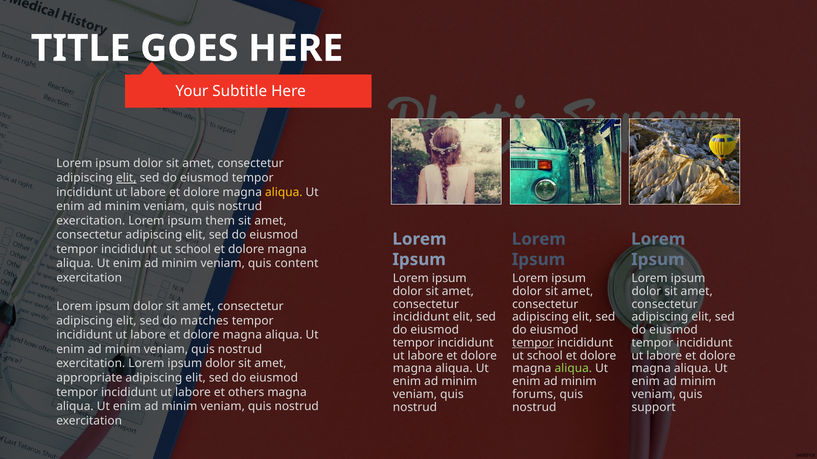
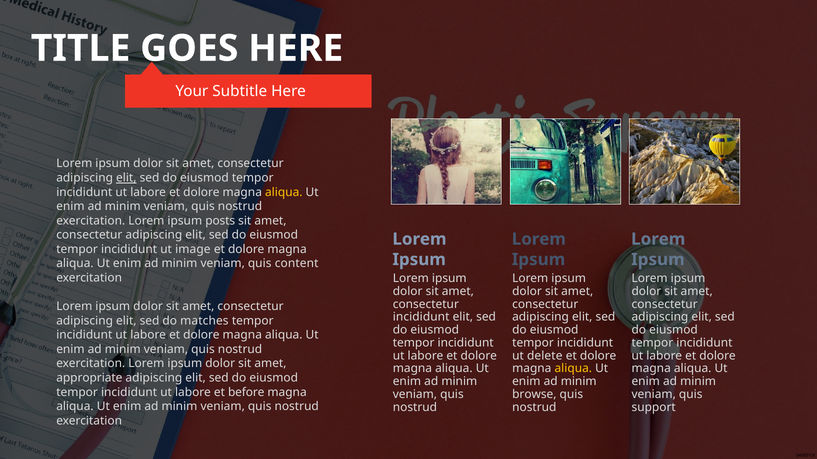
them: them -> posts
school at (193, 250): school -> image
tempor at (533, 343) underline: present -> none
school at (545, 356): school -> delete
aliqua at (573, 369) colour: light green -> yellow
others: others -> before
forums: forums -> browse
